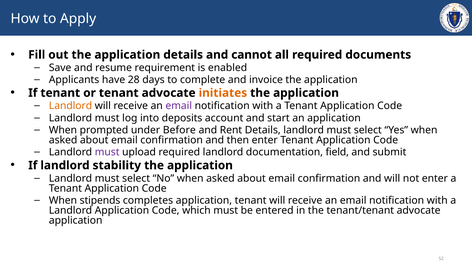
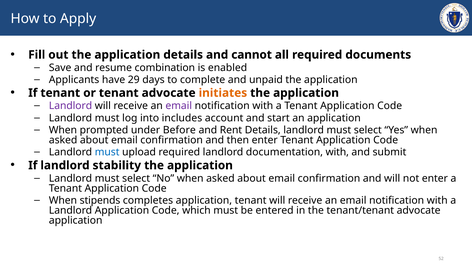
requirement: requirement -> combination
28: 28 -> 29
invoice: invoice -> unpaid
Landlord at (71, 106) colour: orange -> purple
deposits: deposits -> includes
must at (107, 153) colour: purple -> blue
documentation field: field -> with
